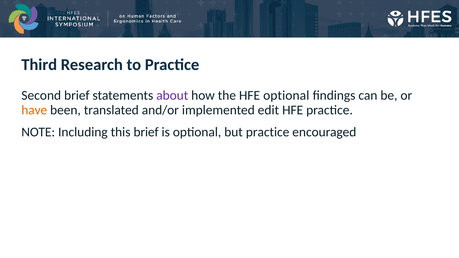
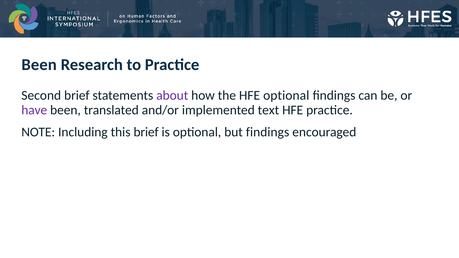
Third at (39, 65): Third -> Been
have colour: orange -> purple
edit: edit -> text
but practice: practice -> findings
